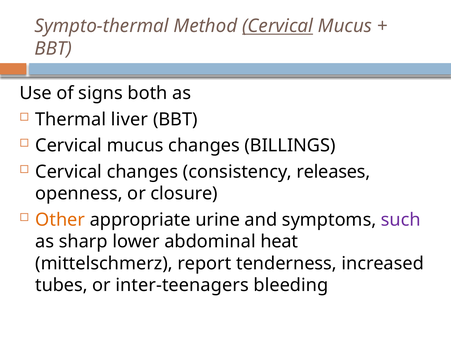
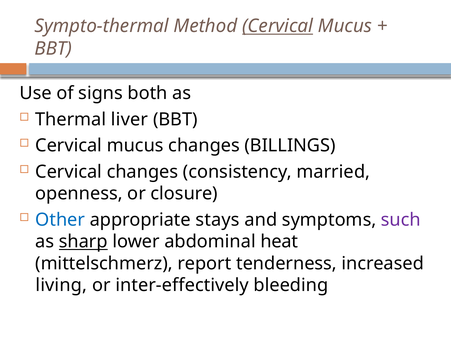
releases: releases -> married
Other colour: orange -> blue
urine: urine -> stays
sharp underline: none -> present
tubes: tubes -> living
inter-teenagers: inter-teenagers -> inter-effectively
